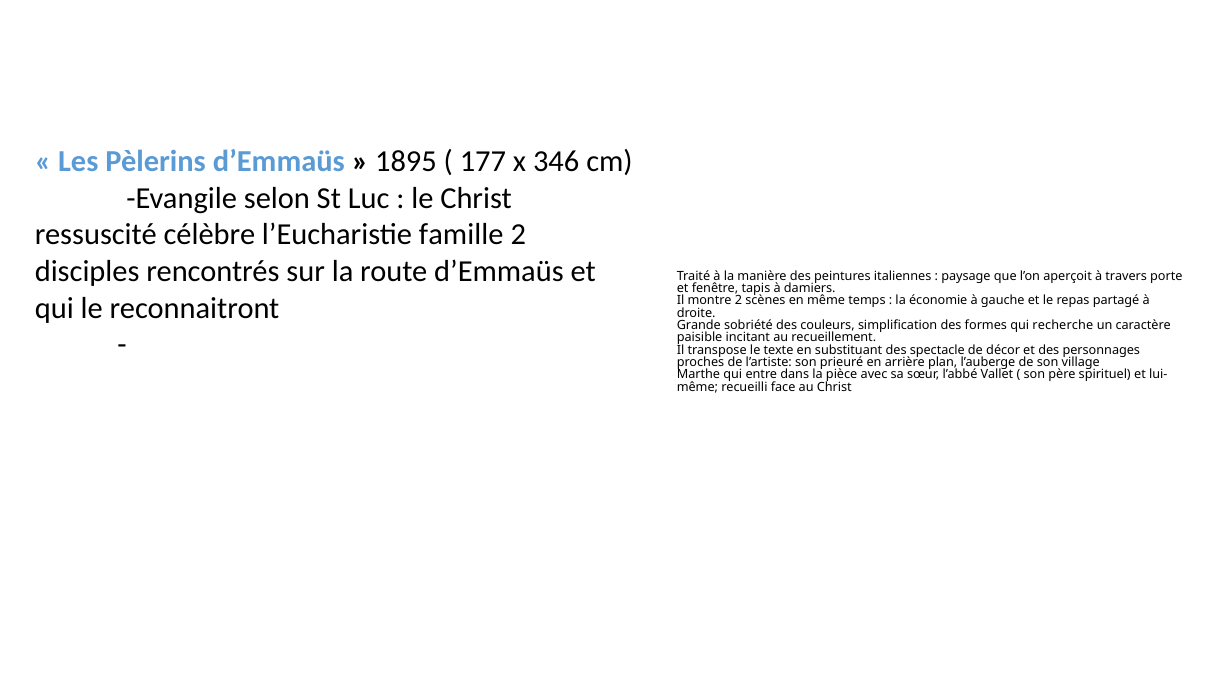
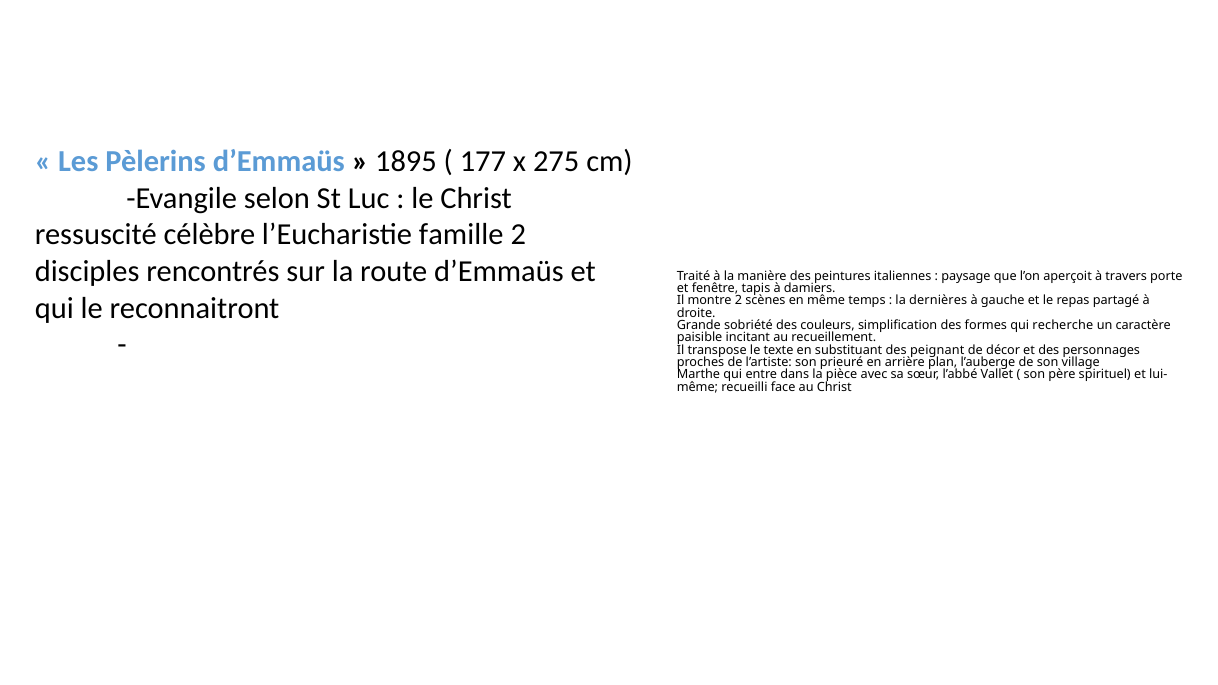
346: 346 -> 275
économie: économie -> dernières
spectacle: spectacle -> peignant
